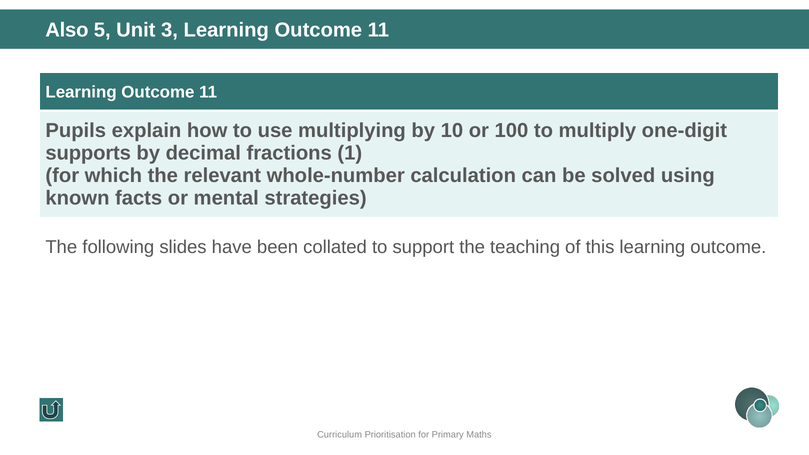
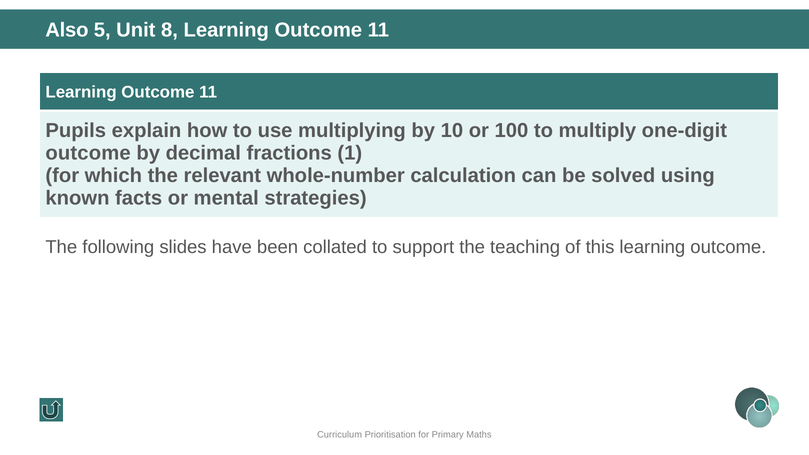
3: 3 -> 8
supports at (88, 153): supports -> outcome
